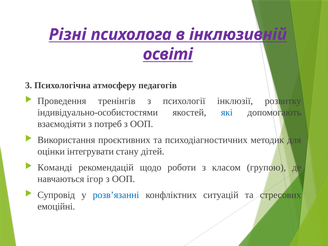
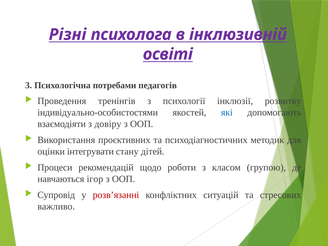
атмосферу: атмосферу -> потребами
потреб: потреб -> довіру
Команді: Команді -> Процеси
розв’язанні colour: blue -> red
емоційні: емоційні -> важливо
